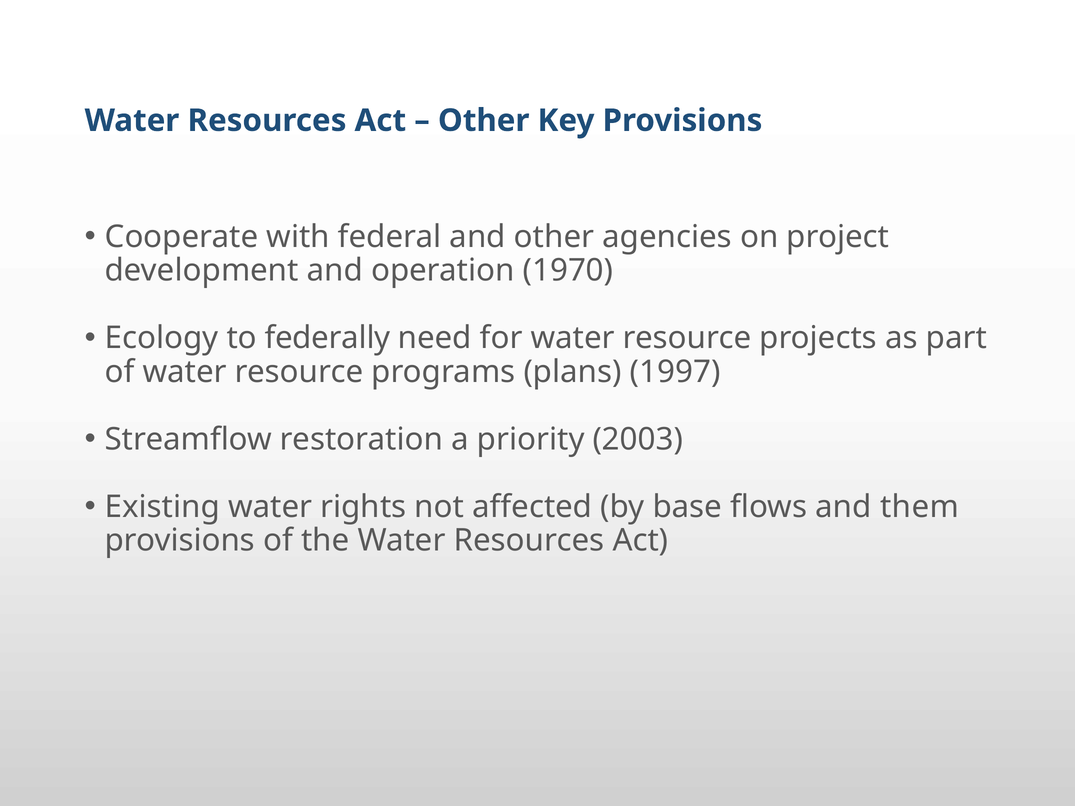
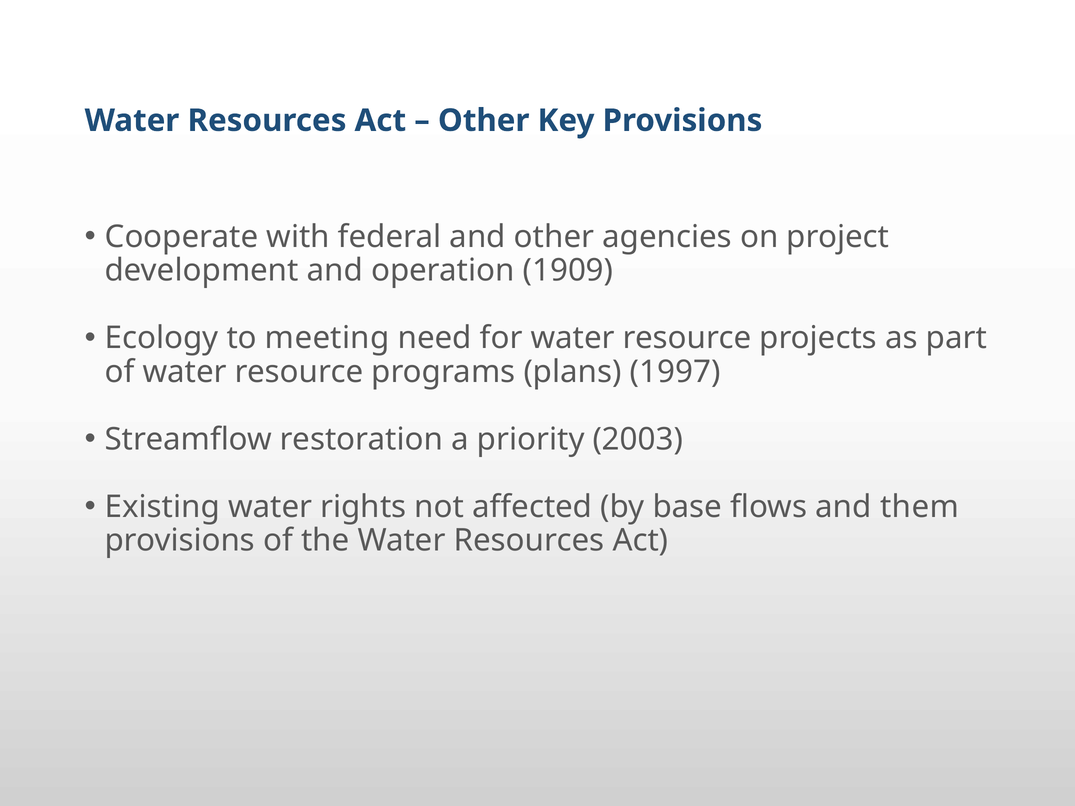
1970: 1970 -> 1909
federally: federally -> meeting
